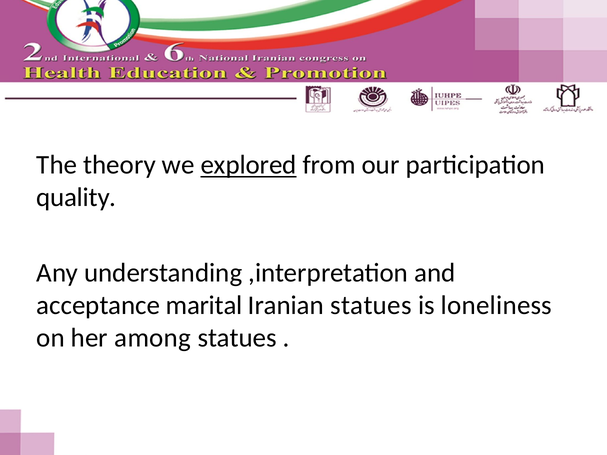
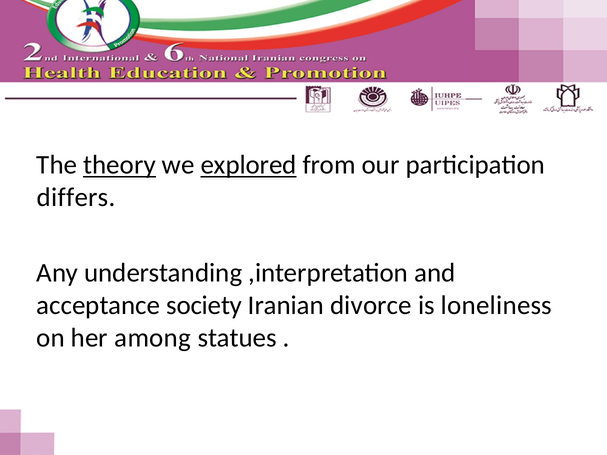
theory underline: none -> present
quality: quality -> differs
marital: marital -> society
Iranian statues: statues -> divorce
